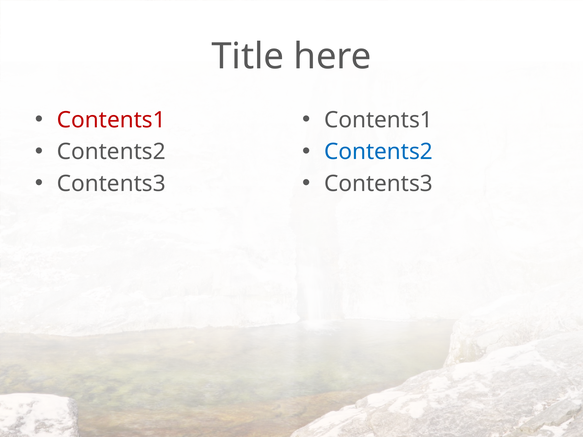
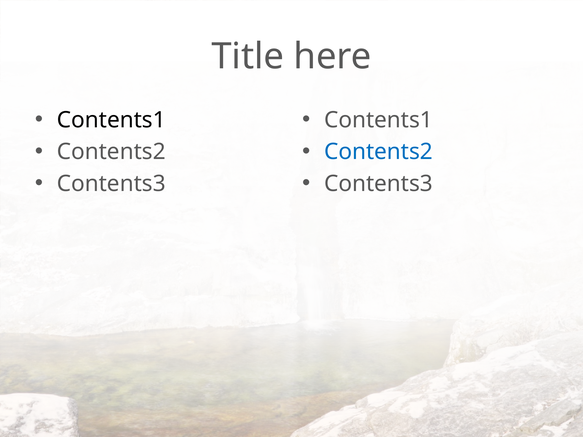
Contents1 at (111, 120) colour: red -> black
